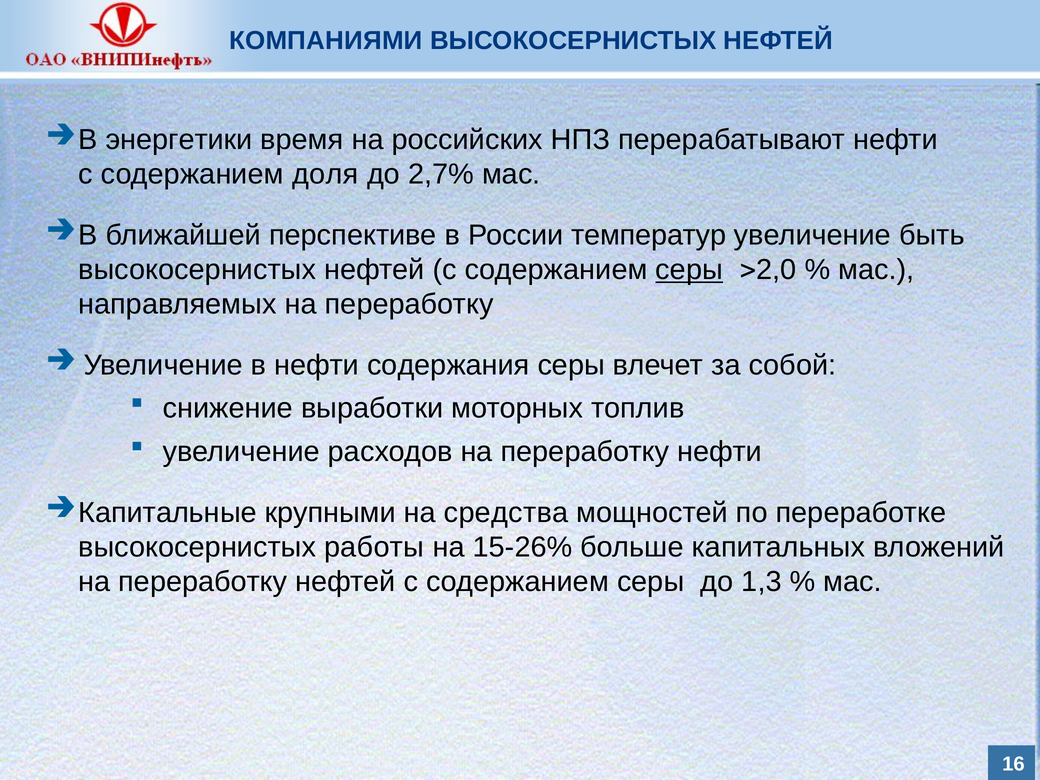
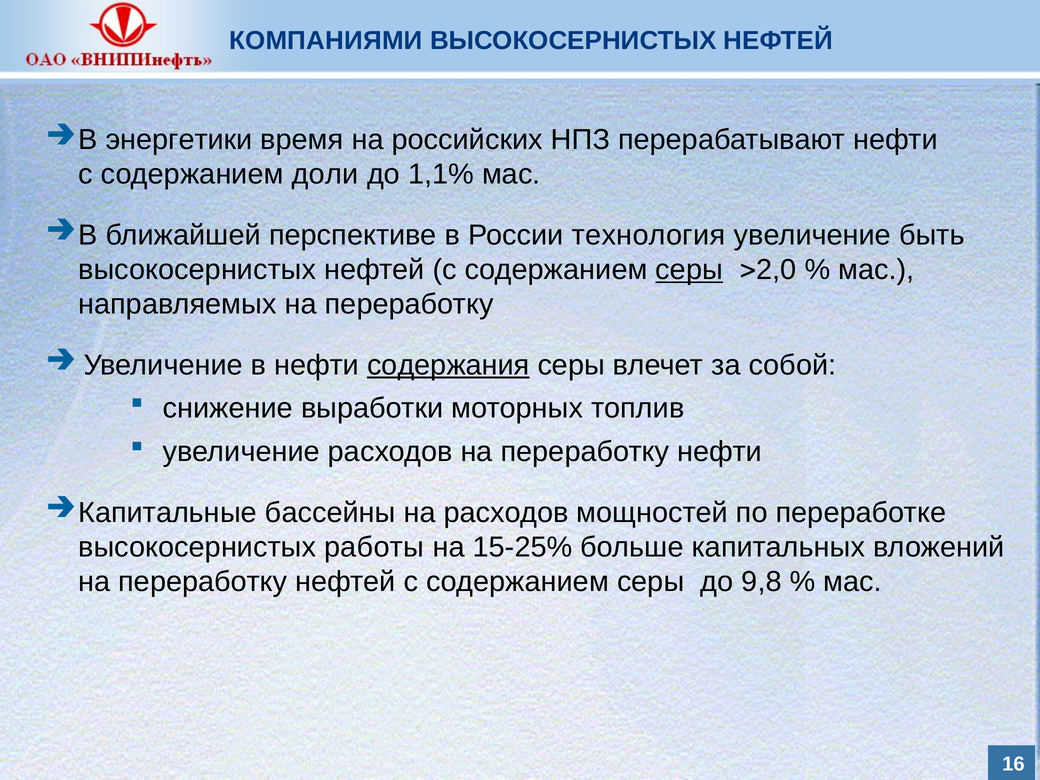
доля: доля -> доли
2,7%: 2,7% -> 1,1%
температур: температур -> технология
содержания underline: none -> present
крупными: крупными -> бассейны
на средства: средства -> расходов
15-26%: 15-26% -> 15-25%
1,3: 1,3 -> 9,8
